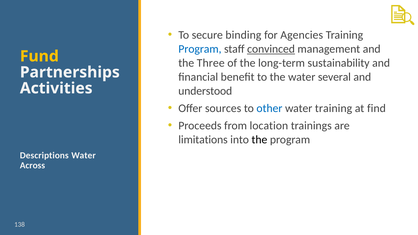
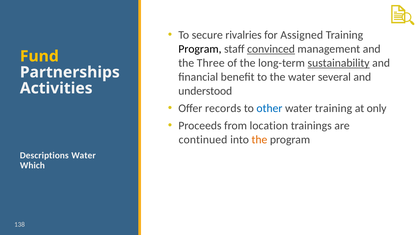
binding: binding -> rivalries
Agencies: Agencies -> Assigned
Program at (200, 49) colour: blue -> black
sustainability underline: none -> present
sources: sources -> records
find: find -> only
limitations: limitations -> continued
the at (259, 140) colour: black -> orange
Across: Across -> Which
